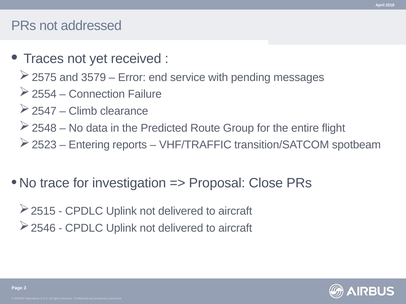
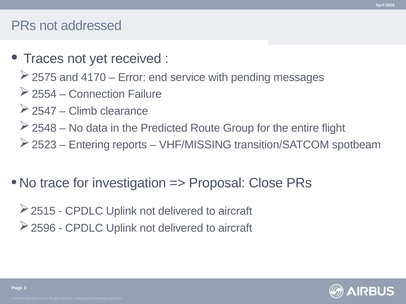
3579: 3579 -> 4170
VHF/TRAFFIC: VHF/TRAFFIC -> VHF/MISSING
2546: 2546 -> 2596
